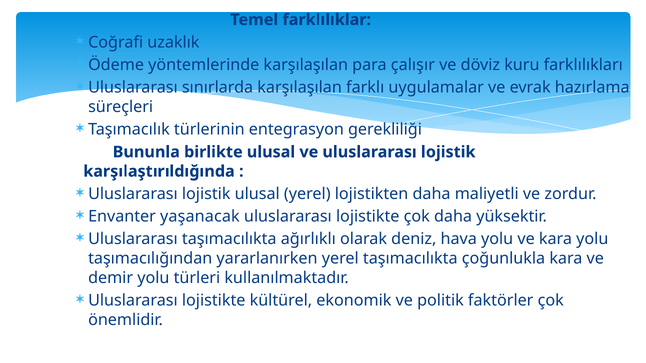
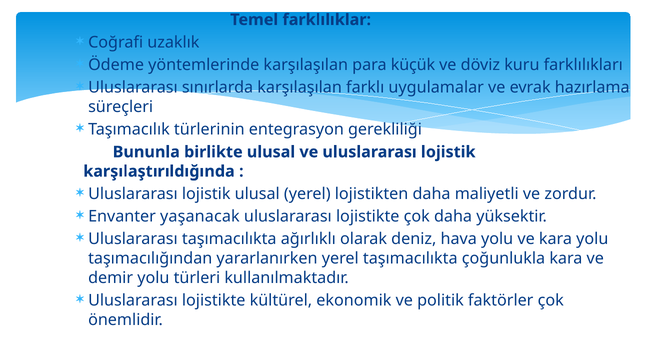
çalışır: çalışır -> küçük
